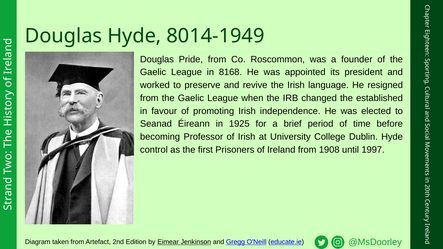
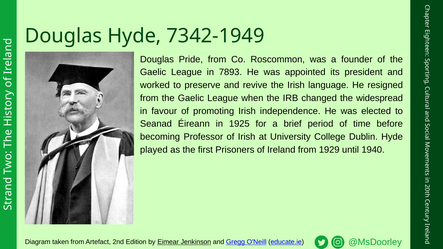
8014-1949: 8014-1949 -> 7342-1949
8168: 8168 -> 7893
established: established -> widespread
control: control -> played
1908: 1908 -> 1929
1997: 1997 -> 1940
